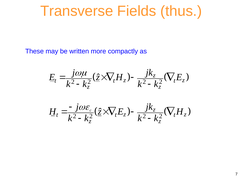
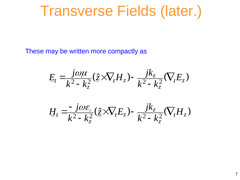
thus: thus -> later
